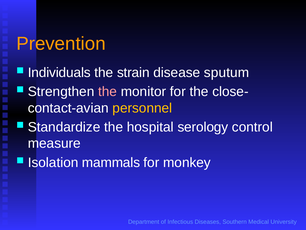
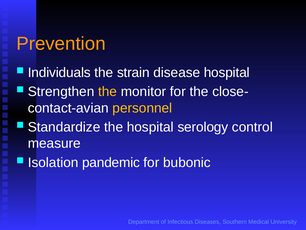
disease sputum: sputum -> hospital
the at (108, 91) colour: pink -> yellow
mammals: mammals -> pandemic
monkey: monkey -> bubonic
